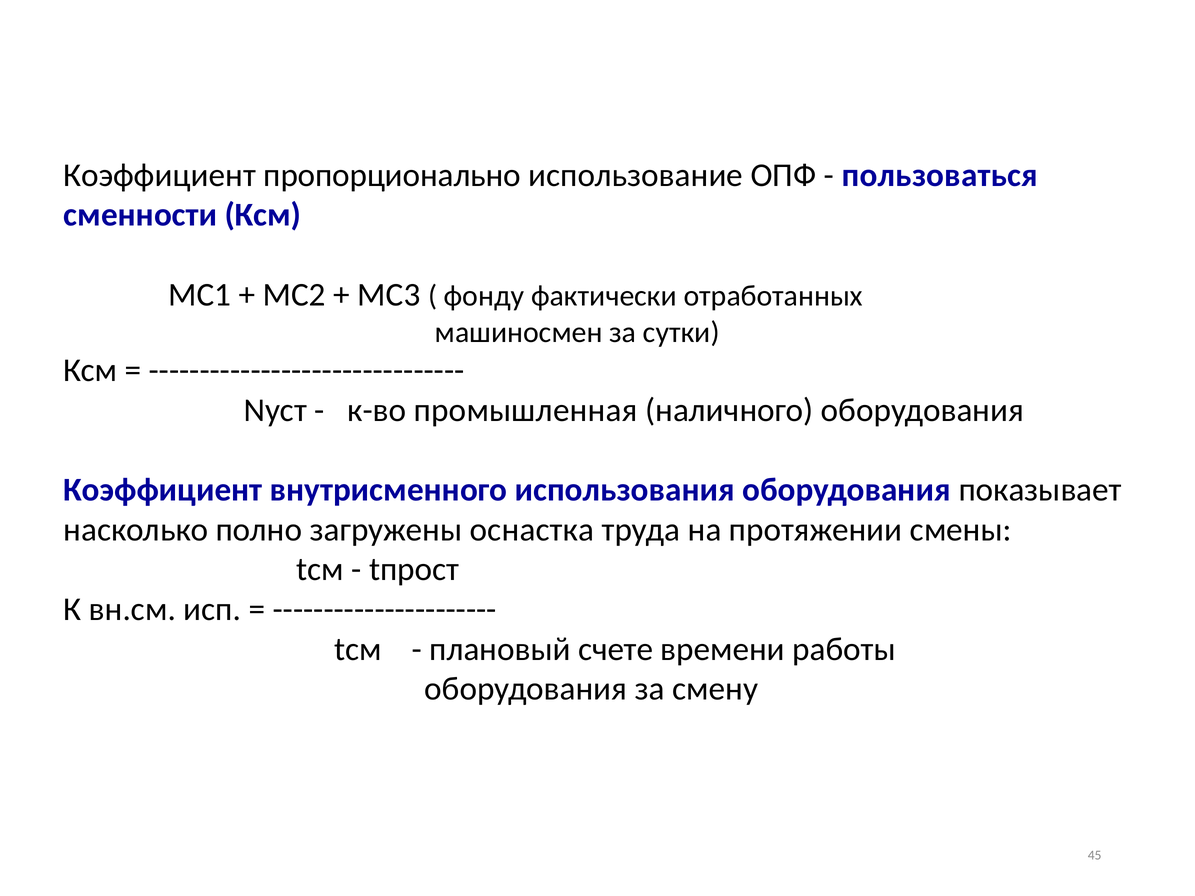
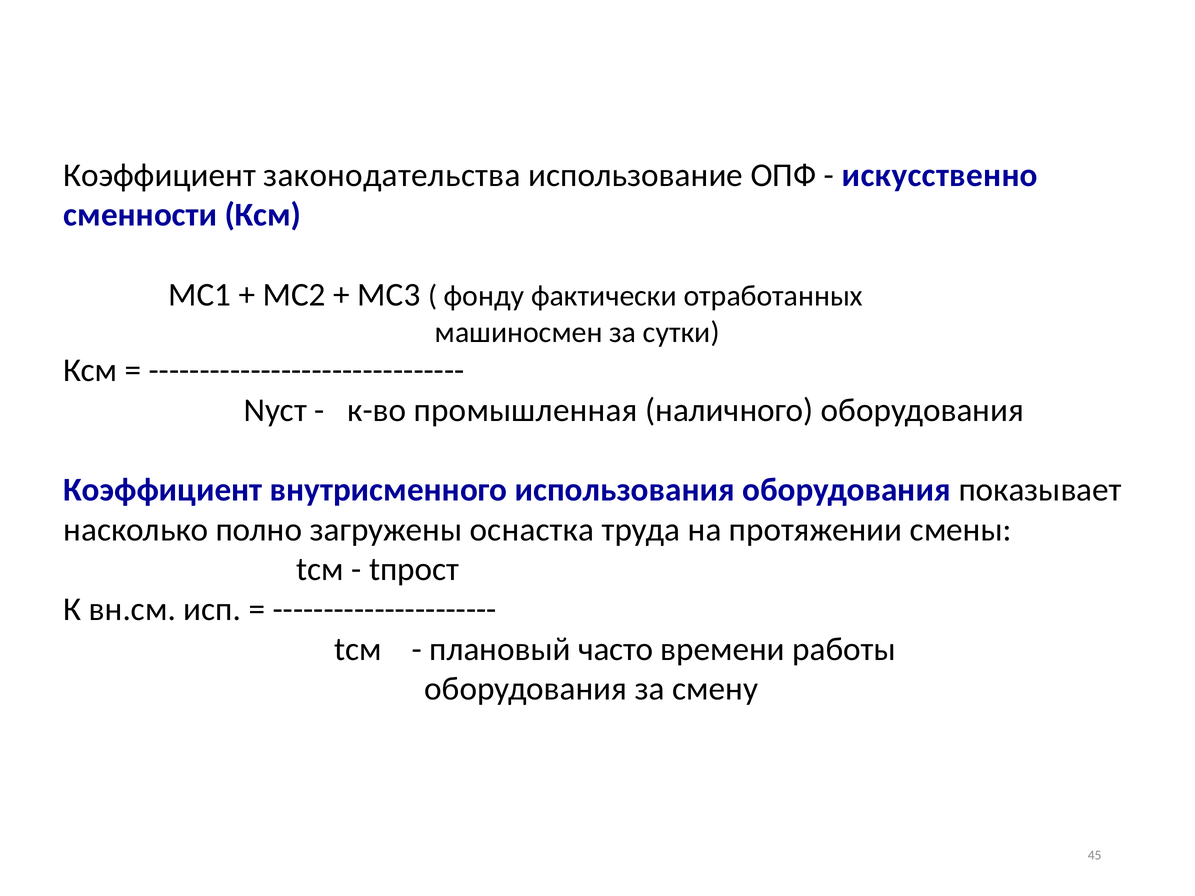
пропорционально: пропорционально -> законодательства
пользоваться: пользоваться -> искусственно
счете: счете -> часто
